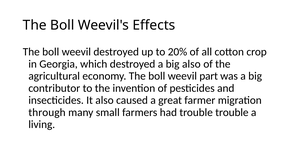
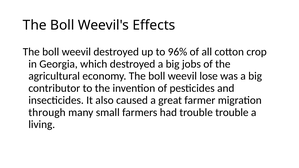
20%: 20% -> 96%
big also: also -> jobs
part: part -> lose
